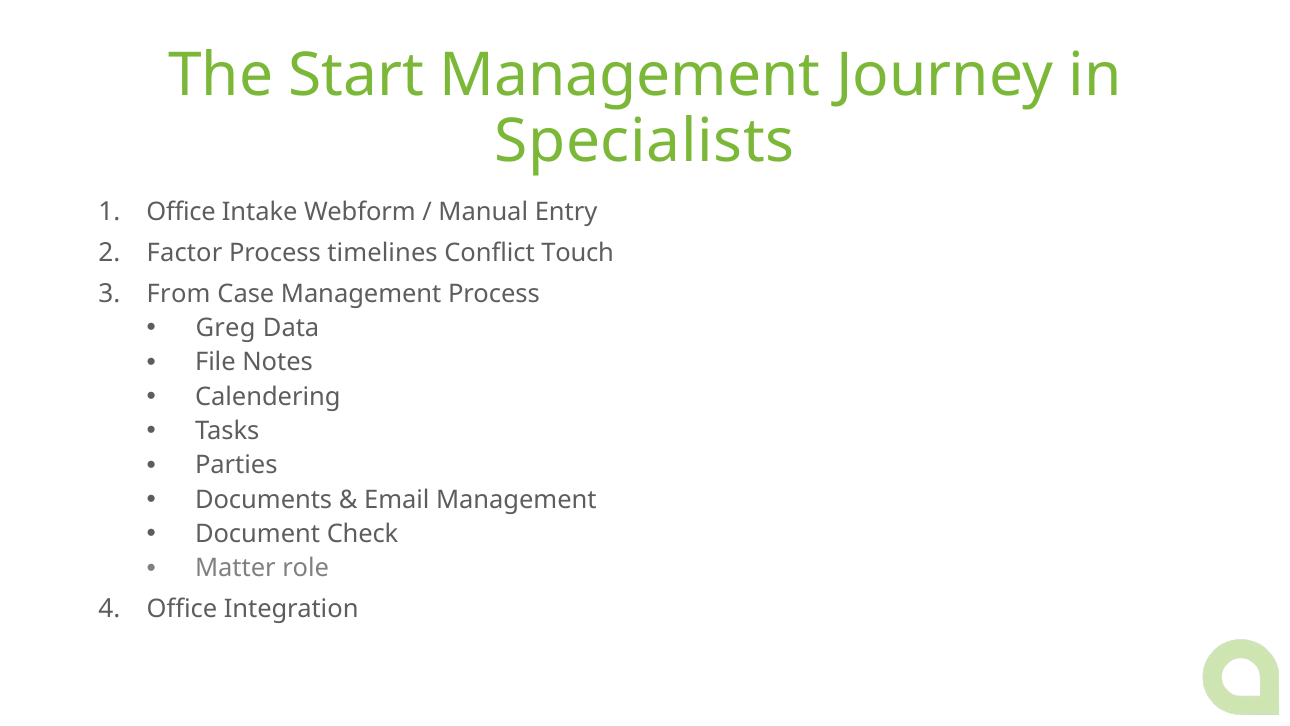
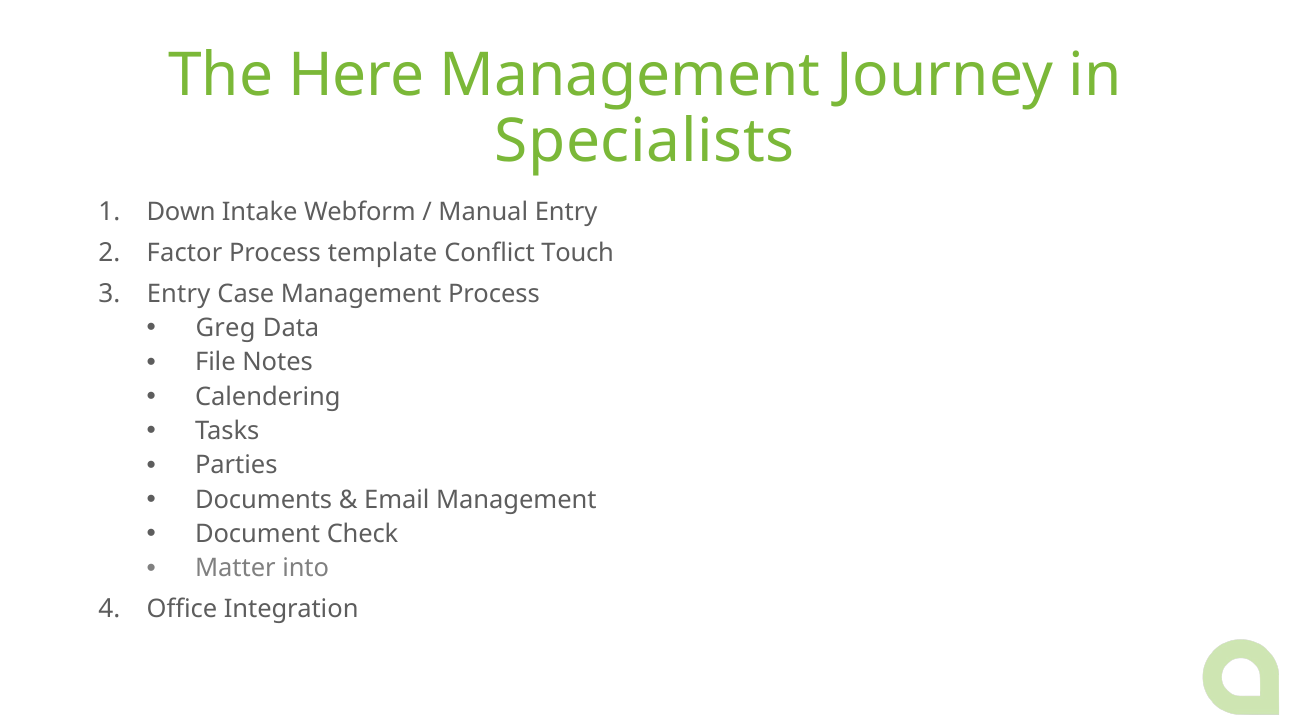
Start: Start -> Here
Office at (181, 212): Office -> Down
timelines: timelines -> template
From at (179, 294): From -> Entry
role: role -> into
